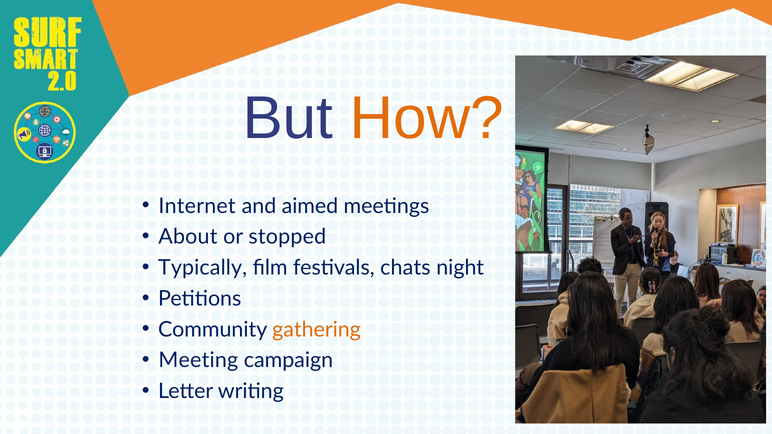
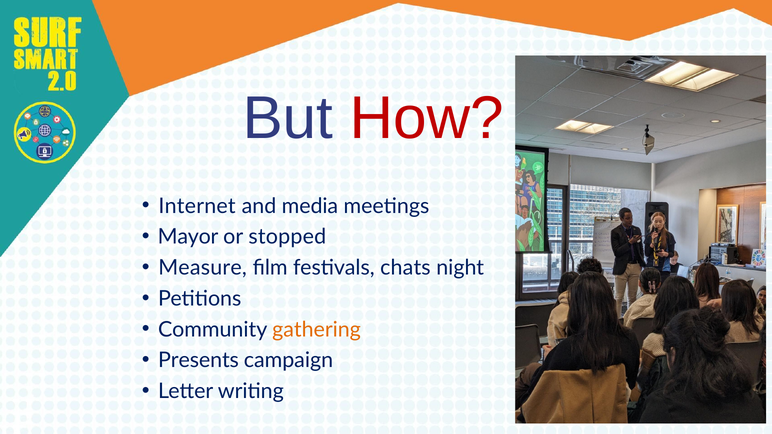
How colour: orange -> red
aimed: aimed -> media
About: About -> Mayor
Typically: Typically -> Measure
Meeting: Meeting -> Presents
